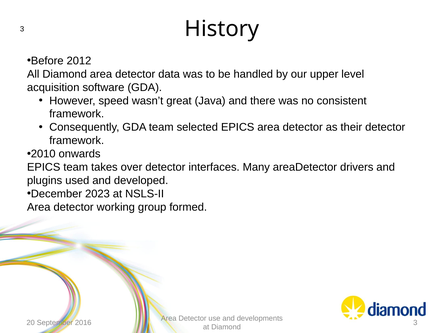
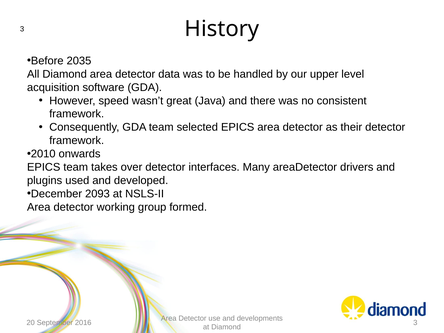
2012: 2012 -> 2035
2023: 2023 -> 2093
